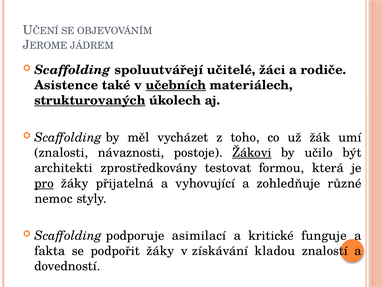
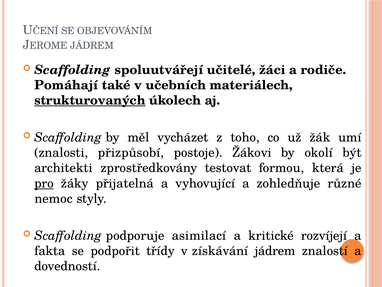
Asistence: Asistence -> Pomáhají
učebních underline: present -> none
návaznosti: návaznosti -> přizpůsobí
Žákovi underline: present -> none
učilo: učilo -> okolí
funguje: funguje -> rozvíjejí
podpořit žáky: žáky -> třídy
získávání kladou: kladou -> jádrem
